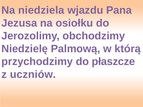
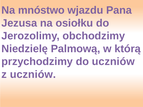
niedziela: niedziela -> mnóstwo
do płaszcze: płaszcze -> uczniów
